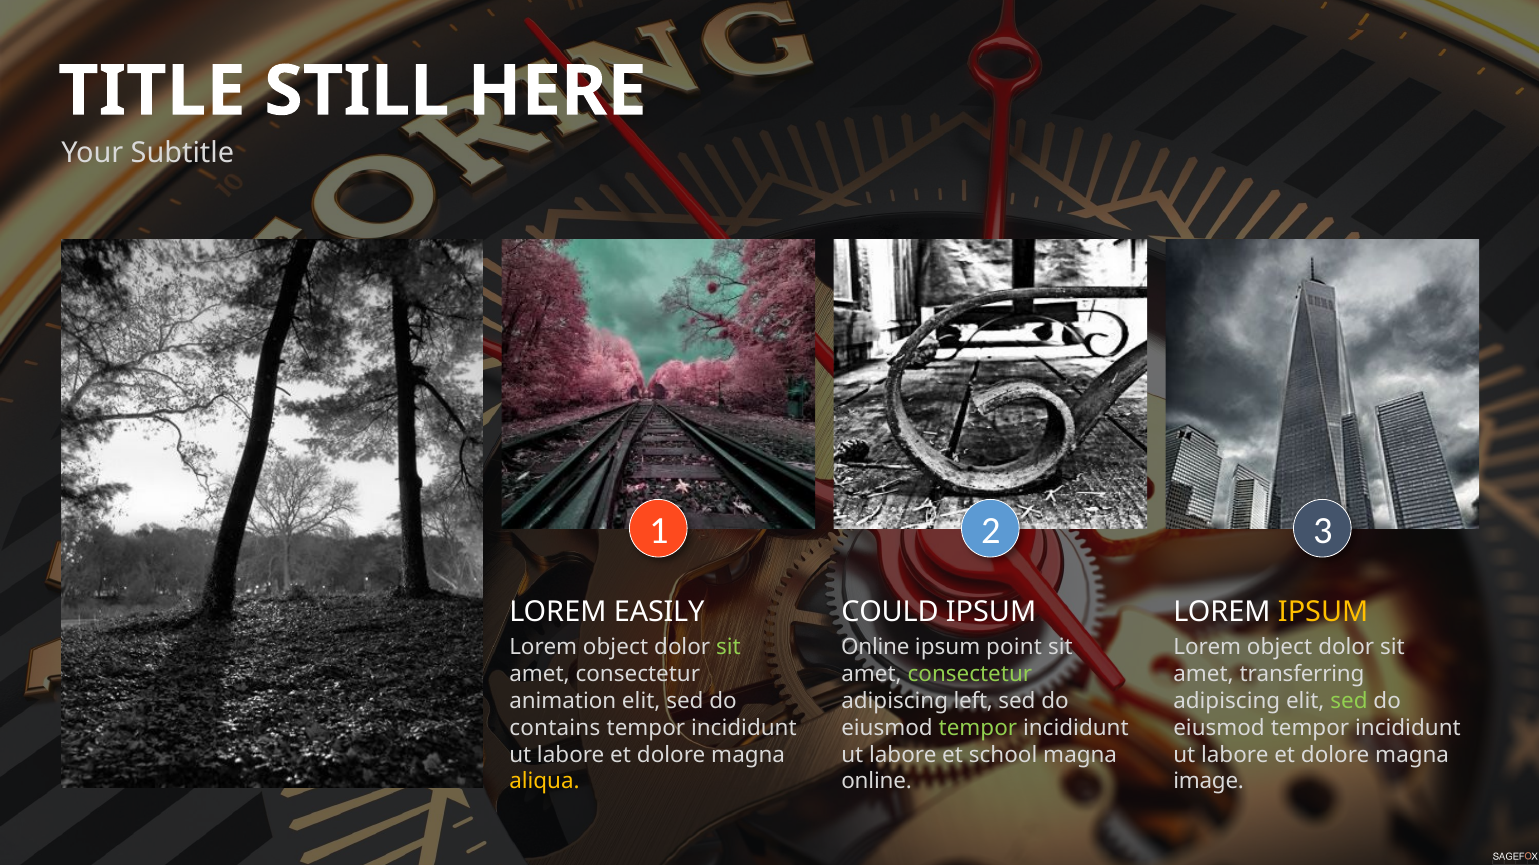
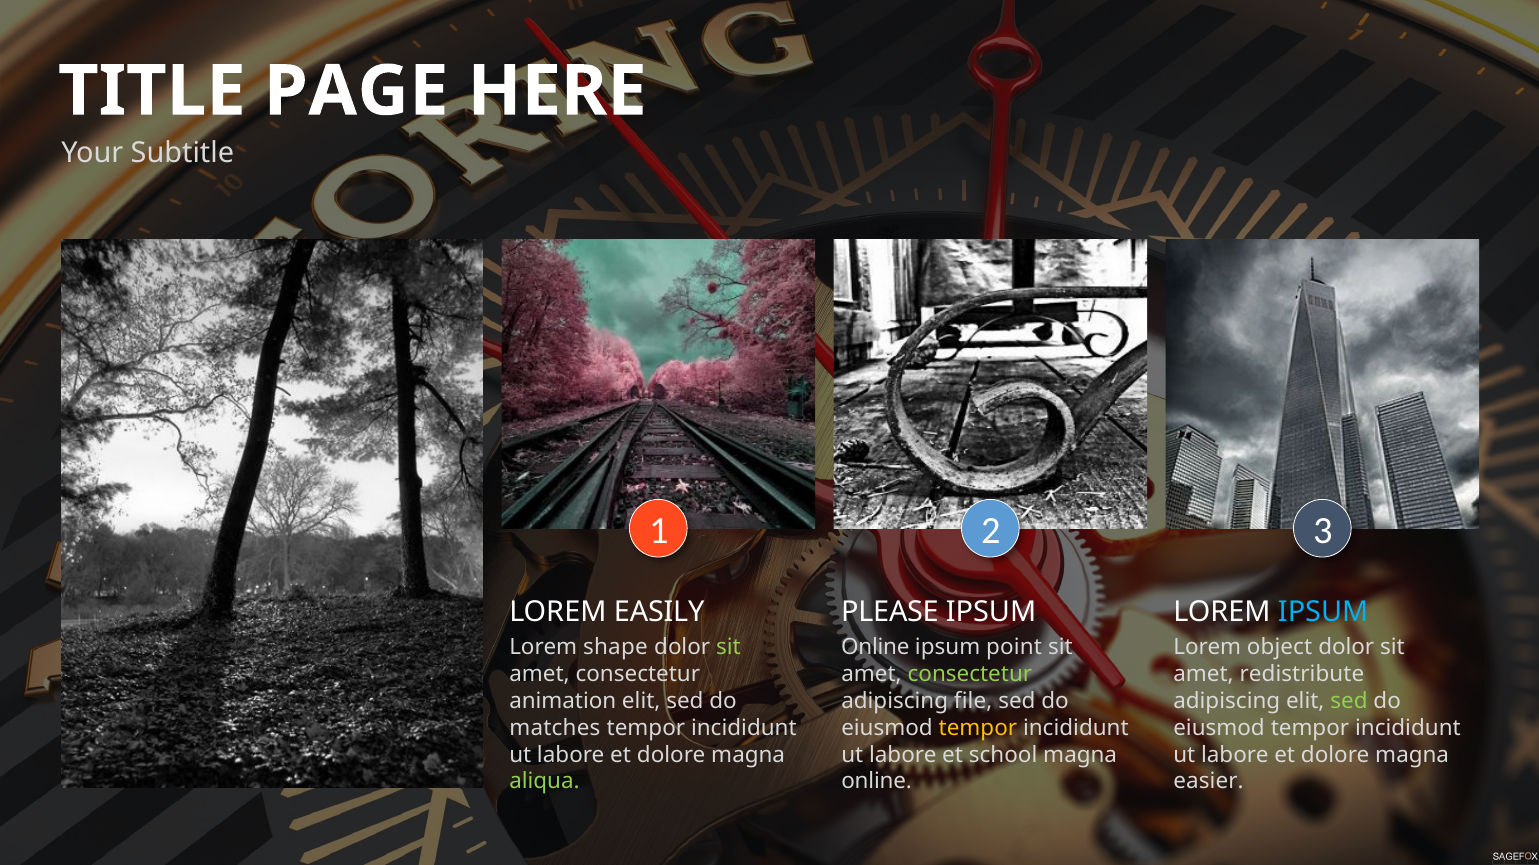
STILL: STILL -> PAGE
COULD: COULD -> PLEASE
IPSUM at (1323, 613) colour: yellow -> light blue
object at (616, 647): object -> shape
transferring: transferring -> redistribute
left: left -> file
contains: contains -> matches
tempor at (978, 728) colour: light green -> yellow
aliqua colour: yellow -> light green
image: image -> easier
